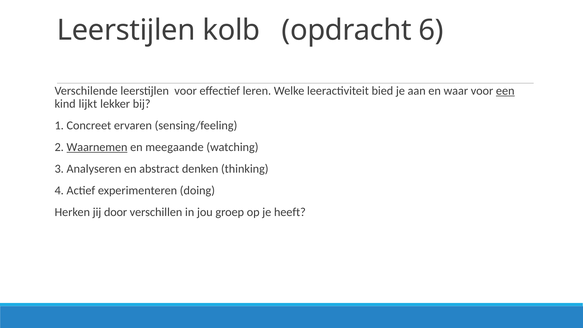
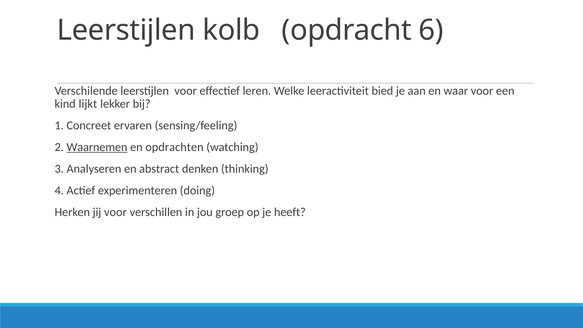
een underline: present -> none
meegaande: meegaande -> opdrachten
jij door: door -> voor
